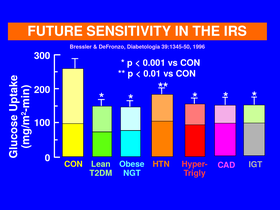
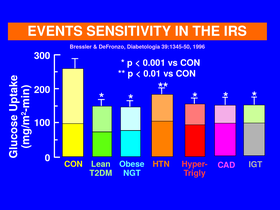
FUTURE: FUTURE -> EVENTS
